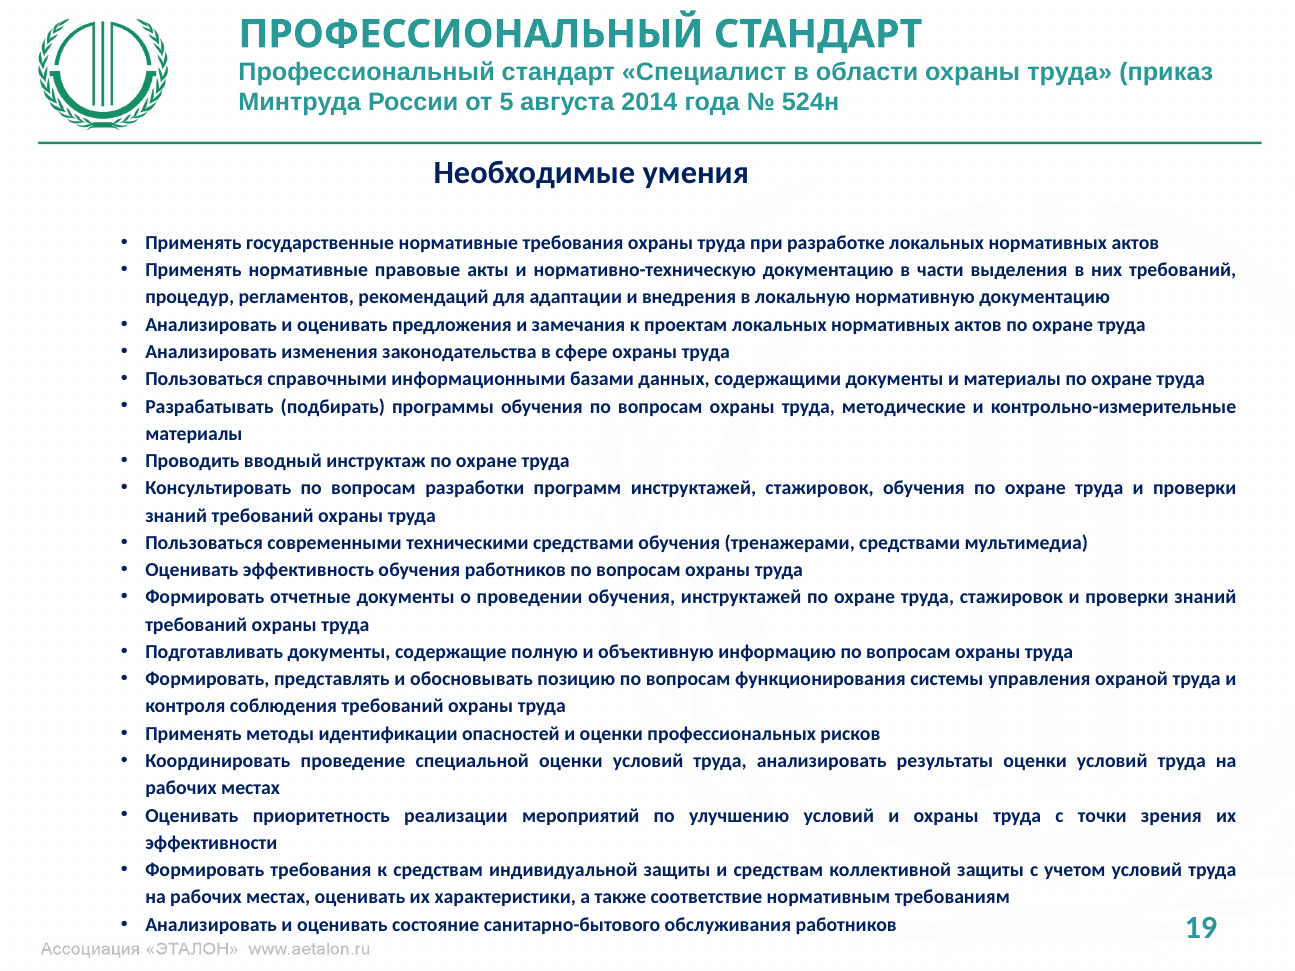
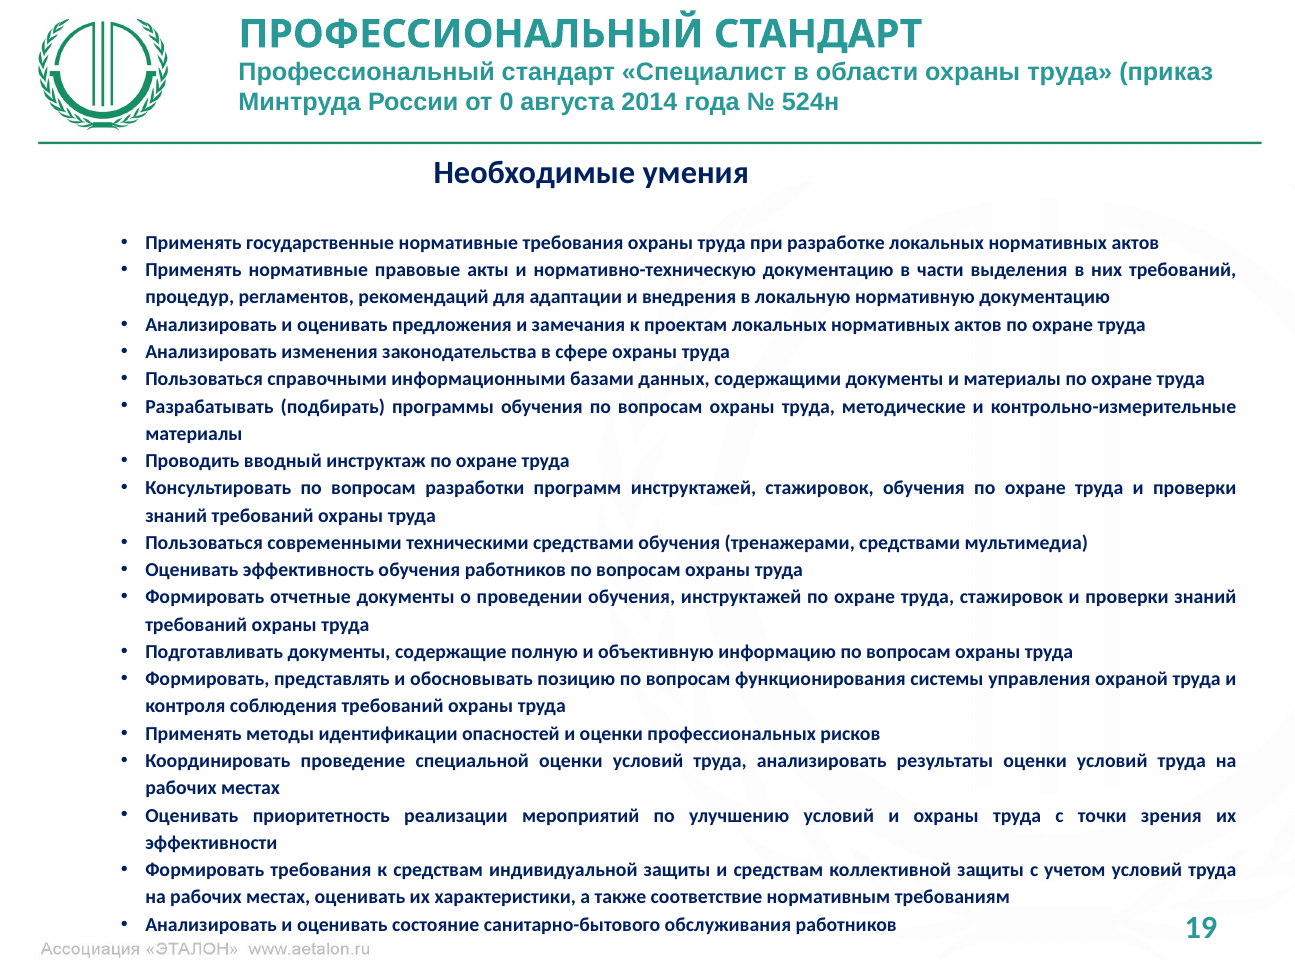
5: 5 -> 0
